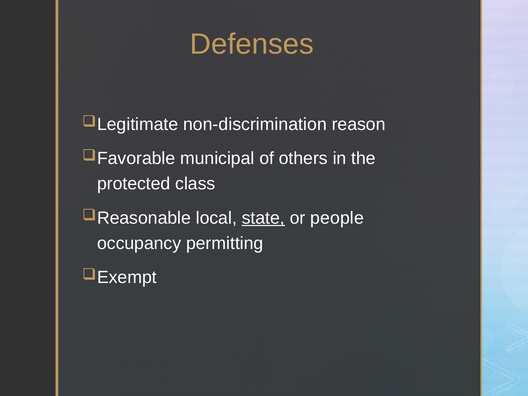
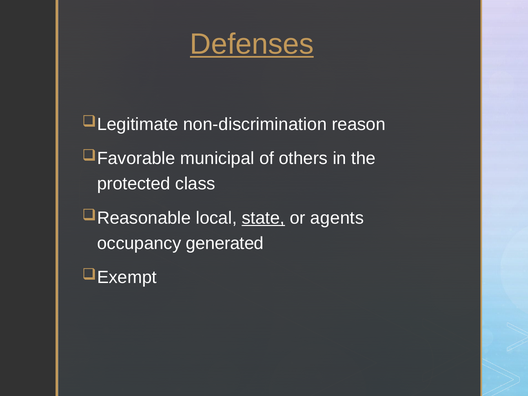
Defenses underline: none -> present
people: people -> agents
permitting: permitting -> generated
